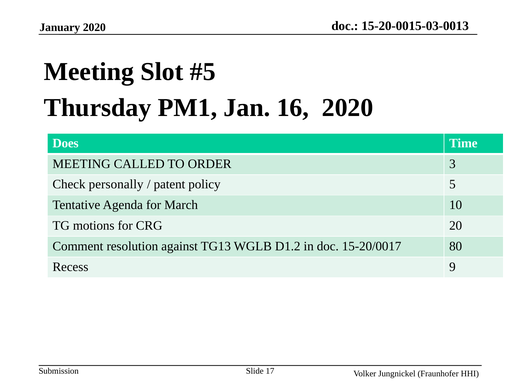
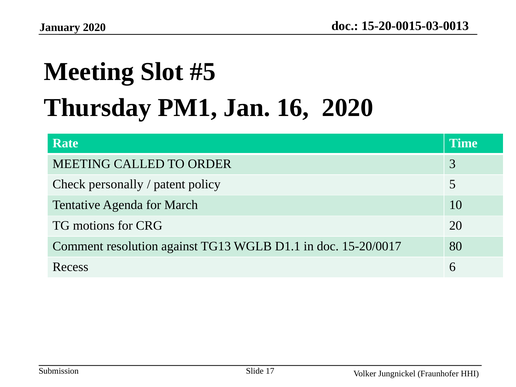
Does: Does -> Rate
D1.2: D1.2 -> D1.1
9: 9 -> 6
